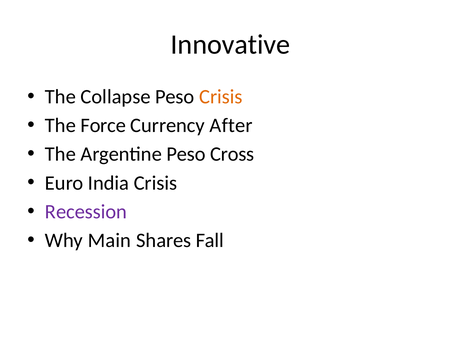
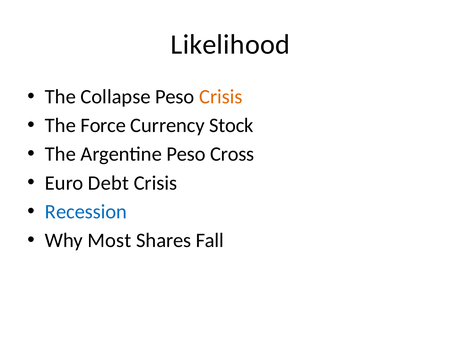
Innovative: Innovative -> Likelihood
After: After -> Stock
India: India -> Debt
Recession colour: purple -> blue
Main: Main -> Most
